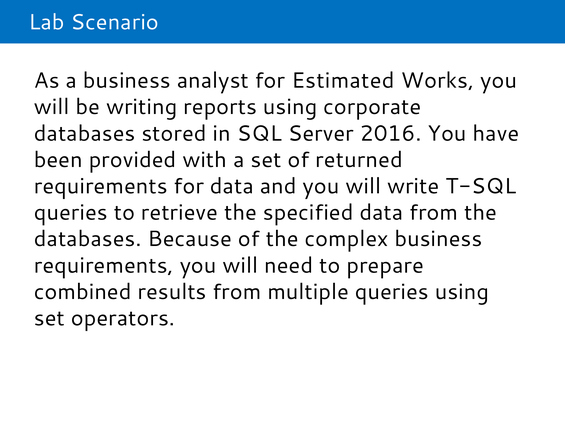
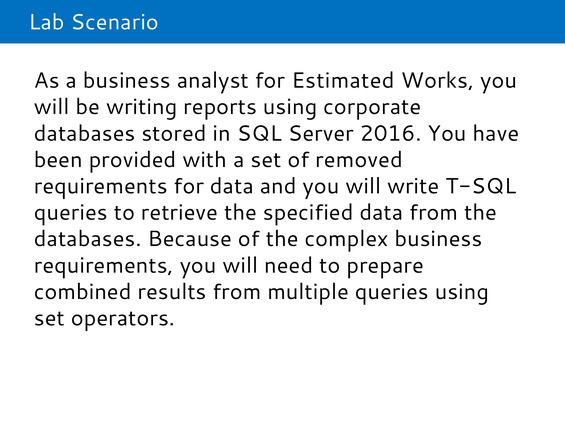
returned: returned -> removed
